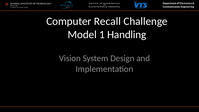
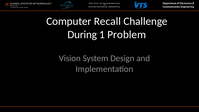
Model: Model -> During
Handling: Handling -> Problem
